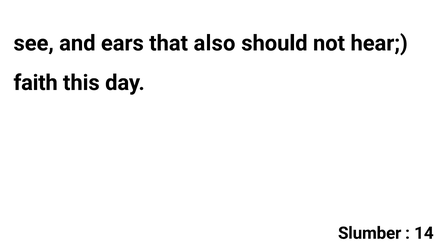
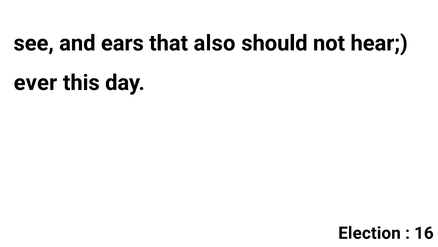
faith: faith -> ever
Slumber: Slumber -> Election
14: 14 -> 16
